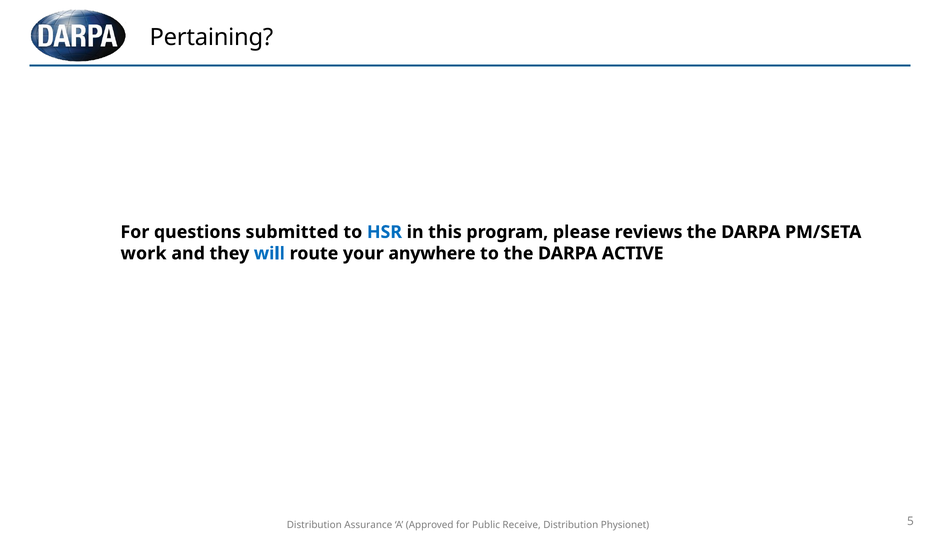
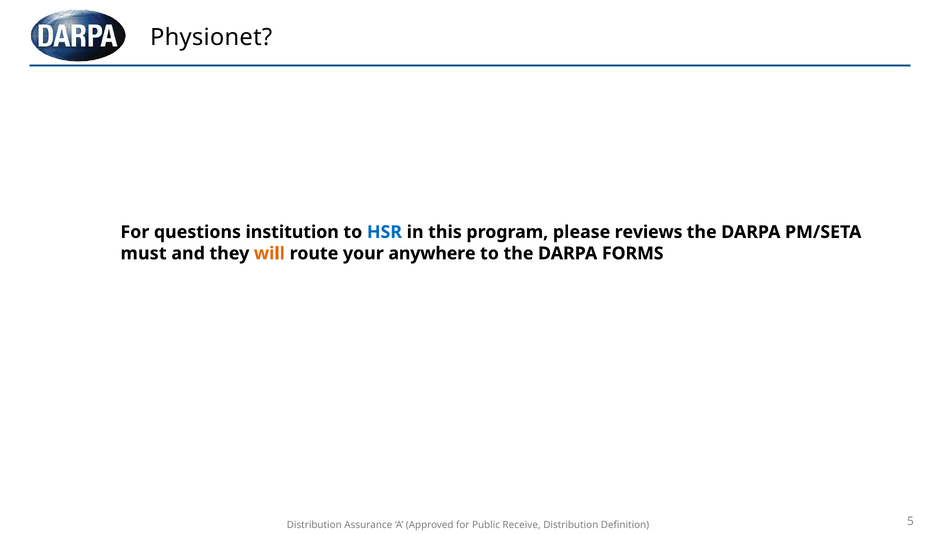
Pertaining: Pertaining -> Physionet
submitted: submitted -> institution
work: work -> must
will colour: blue -> orange
ACTIVE: ACTIVE -> FORMS
Physionet: Physionet -> Definition
